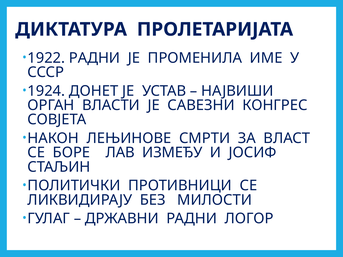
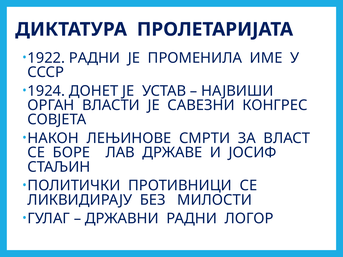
ИЗМЕЂУ: ИЗМЕЂУ -> ДРЖАВЕ
